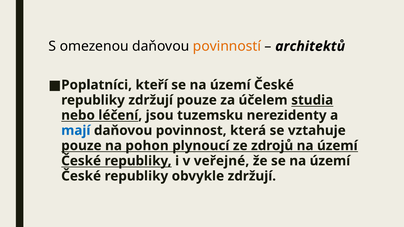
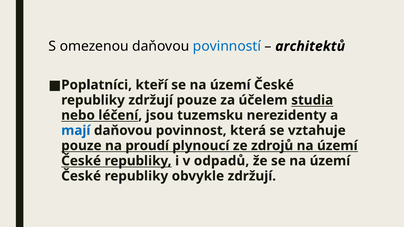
povinností colour: orange -> blue
pohon: pohon -> proudí
veřejné: veřejné -> odpadů
